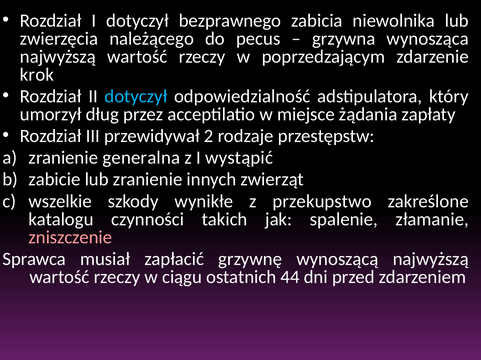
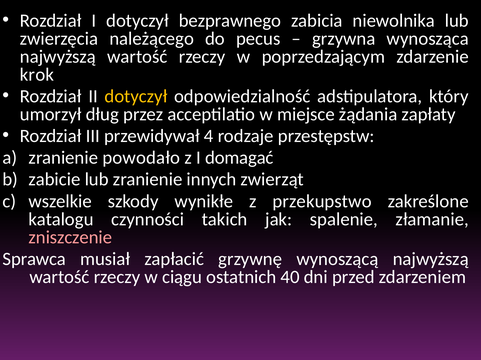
dotyczył at (136, 96) colour: light blue -> yellow
2: 2 -> 4
generalna: generalna -> powodało
wystąpić: wystąpić -> domagać
44: 44 -> 40
